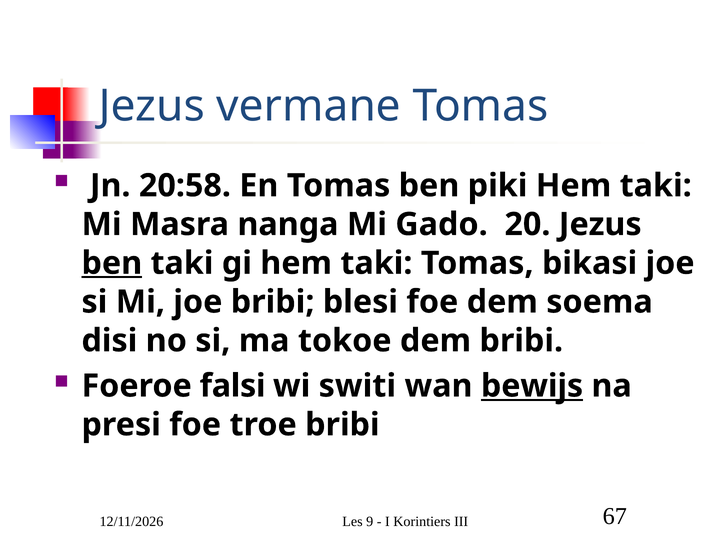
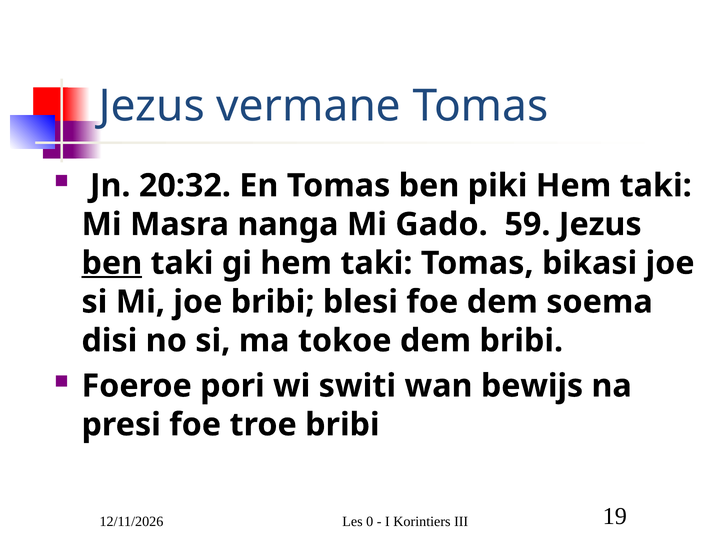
20:58: 20:58 -> 20:32
20: 20 -> 59
falsi: falsi -> pori
bewijs underline: present -> none
9: 9 -> 0
67: 67 -> 19
